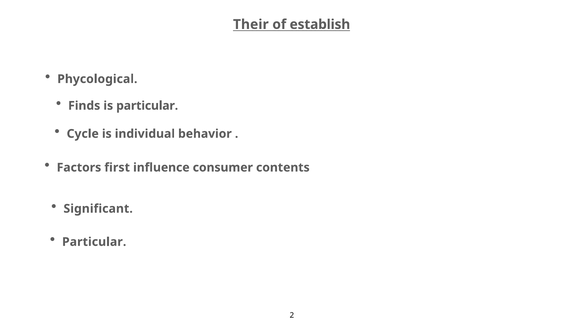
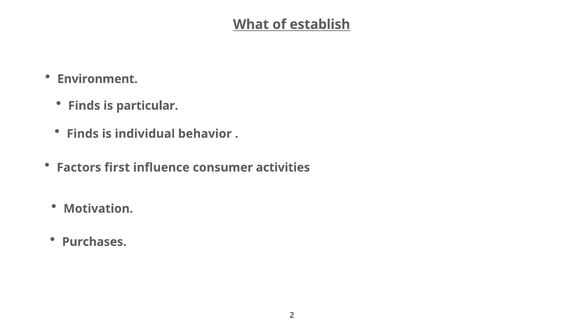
Their: Their -> What
Phycological: Phycological -> Environment
Cycle at (83, 134): Cycle -> Finds
contents: contents -> activities
Significant: Significant -> Motivation
Particular at (94, 242): Particular -> Purchases
